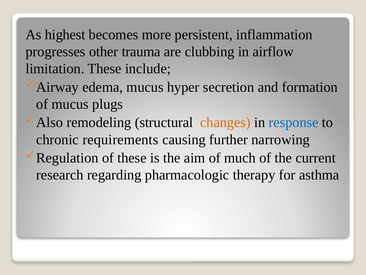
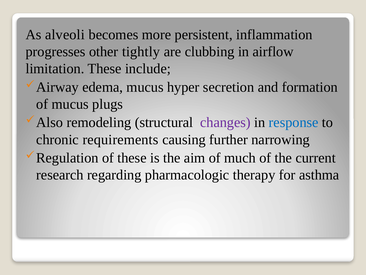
highest: highest -> alveoli
trauma: trauma -> tightly
changes colour: orange -> purple
